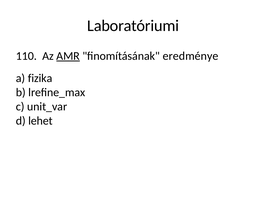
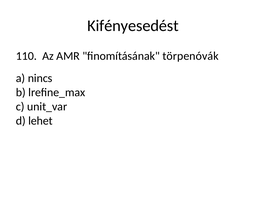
Laboratóriumi: Laboratóriumi -> Kifényesedést
AMR underline: present -> none
eredménye: eredménye -> törpenóvák
fizika: fizika -> nincs
